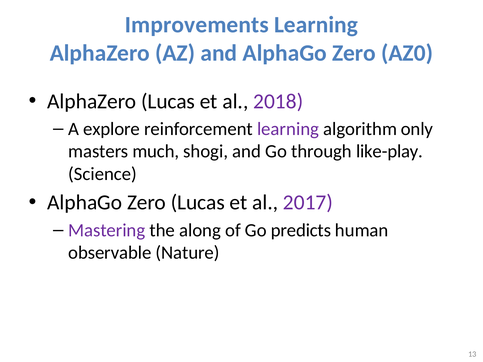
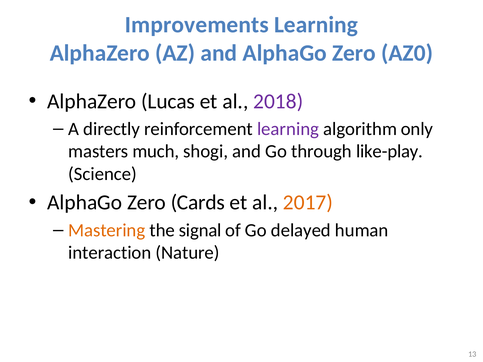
explore: explore -> directly
Zero Lucas: Lucas -> Cards
2017 colour: purple -> orange
Mastering colour: purple -> orange
along: along -> signal
predicts: predicts -> delayed
observable: observable -> interaction
